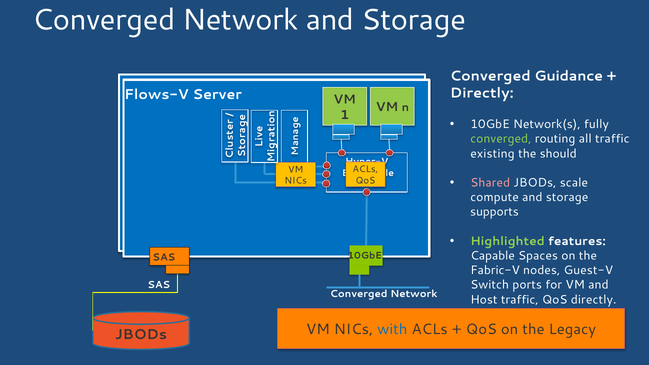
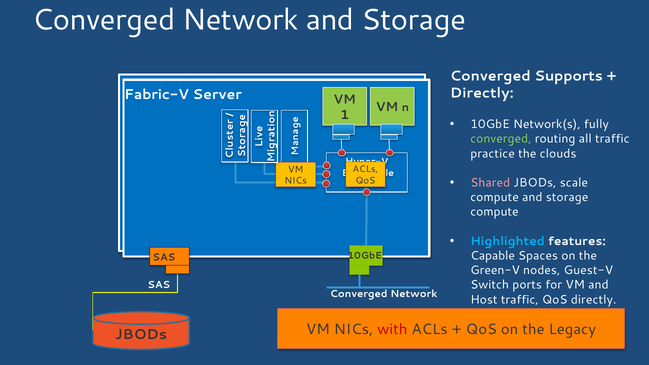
Guidance: Guidance -> Supports
Flows-V: Flows-V -> Fabric-V
existing: existing -> practice
should: should -> clouds
supports at (494, 212): supports -> compute
Highlighted colour: light green -> light blue
Fabric-V: Fabric-V -> Green-V
with colour: blue -> red
